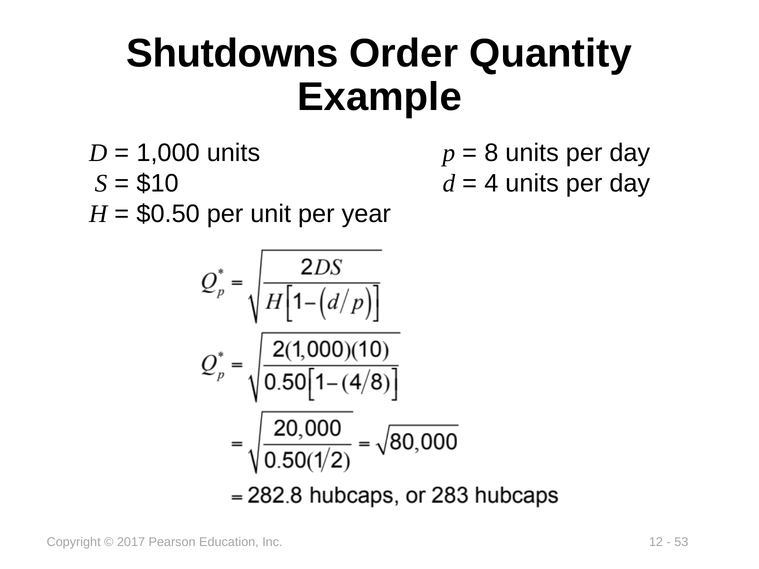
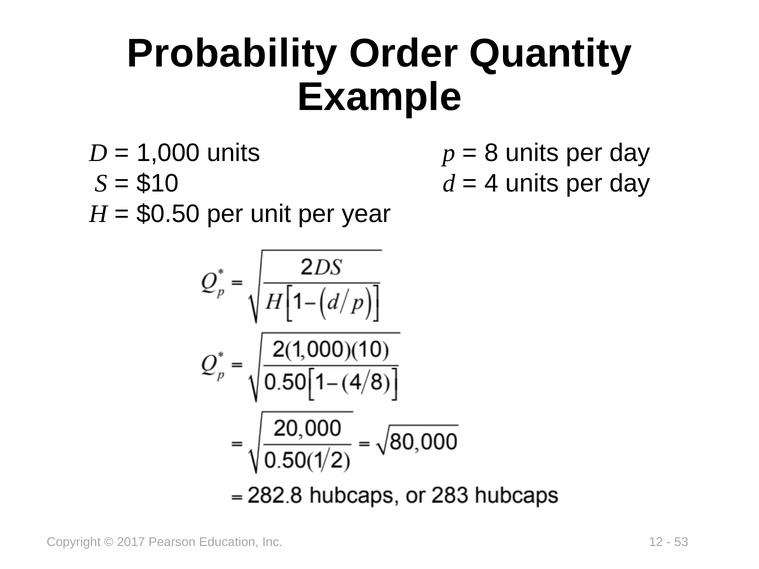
Shutdowns: Shutdowns -> Probability
